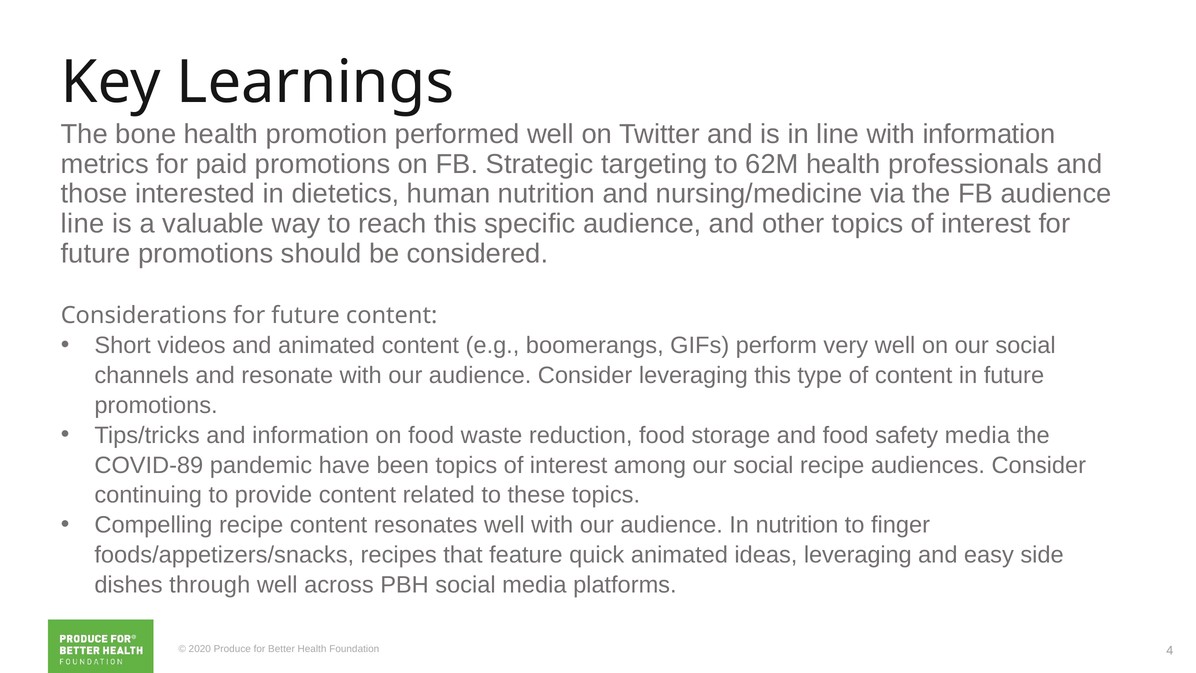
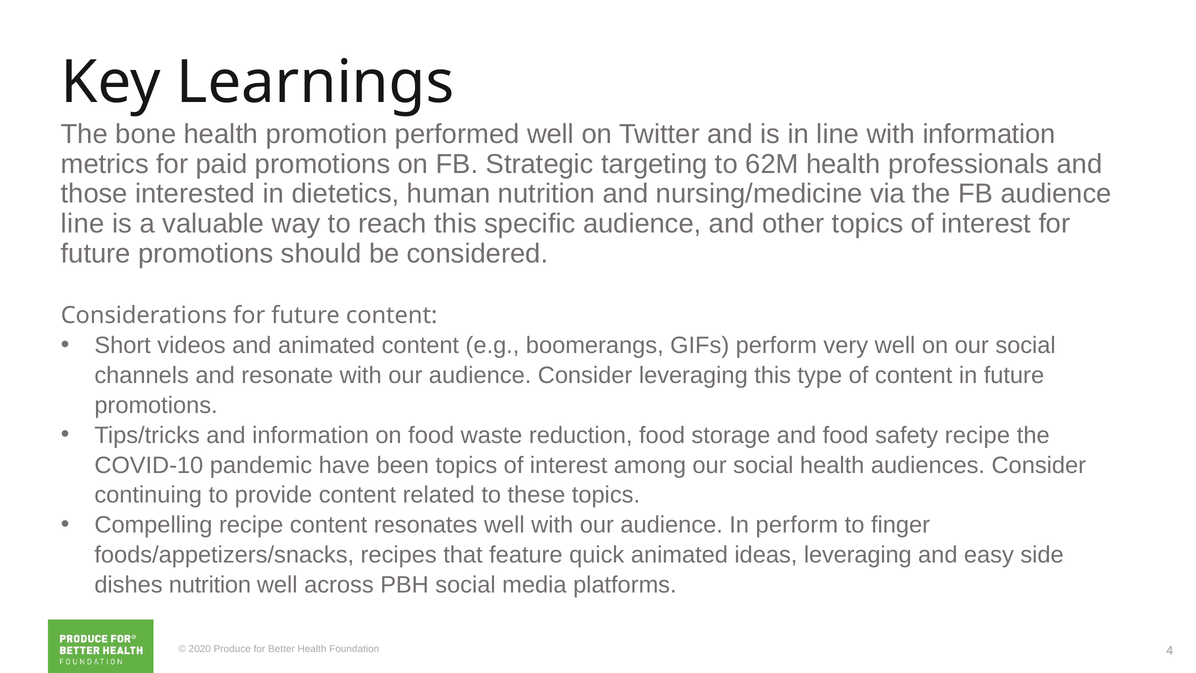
safety media: media -> recipe
COVID-89: COVID-89 -> COVID-10
social recipe: recipe -> health
In nutrition: nutrition -> perform
dishes through: through -> nutrition
